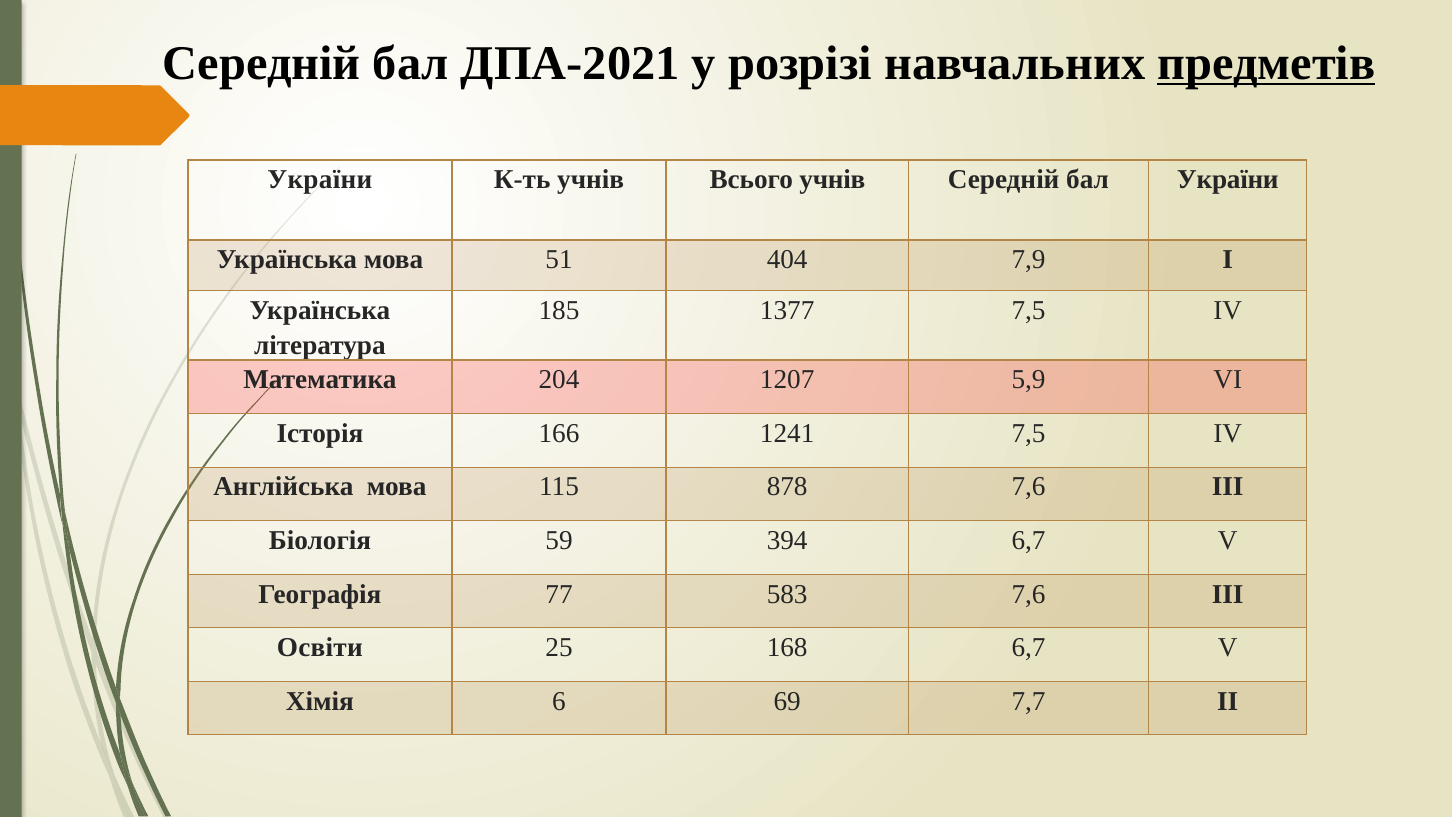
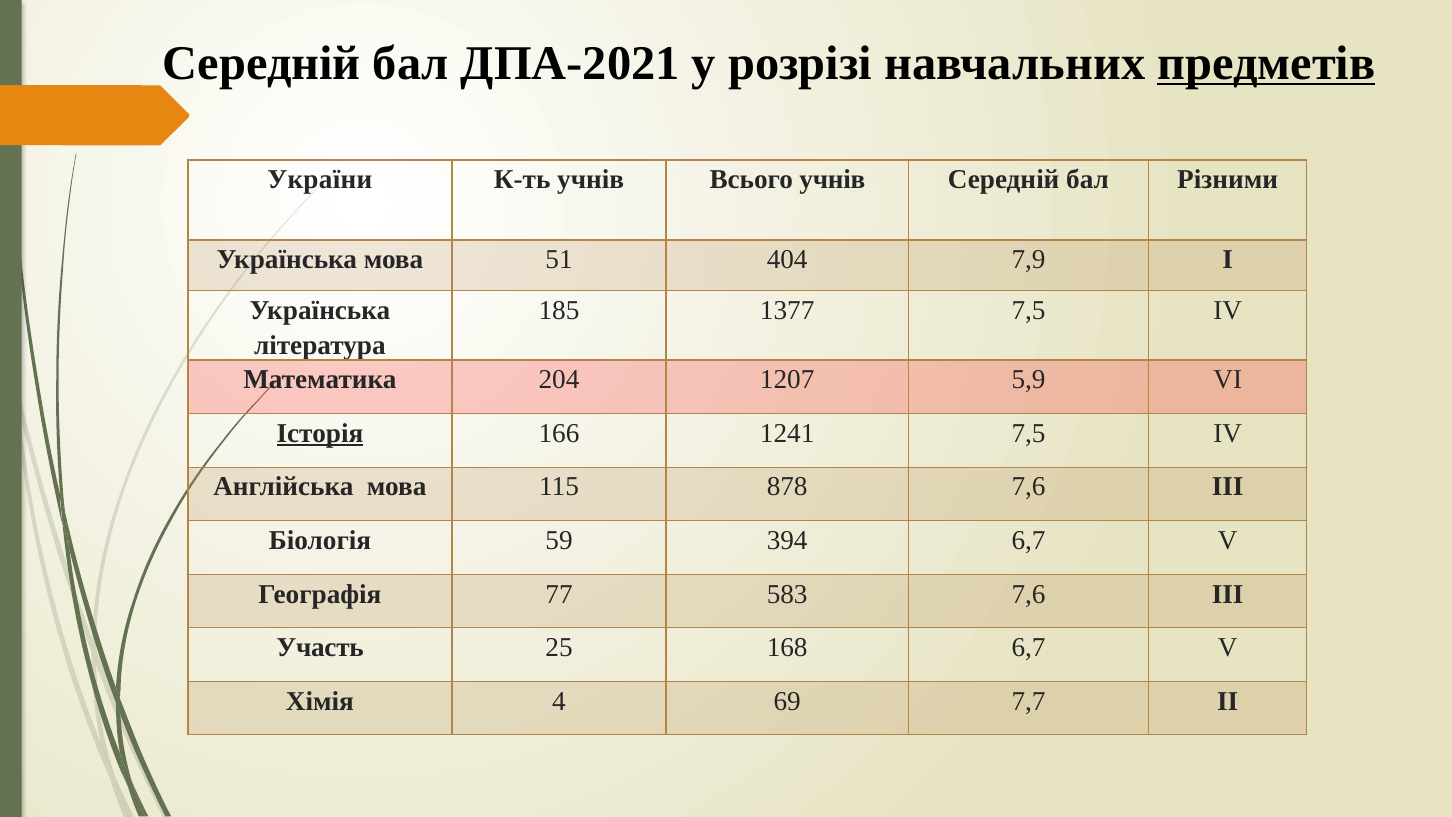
бал України: України -> Різними
Історія underline: none -> present
Освіти: Освіти -> Участь
6: 6 -> 4
